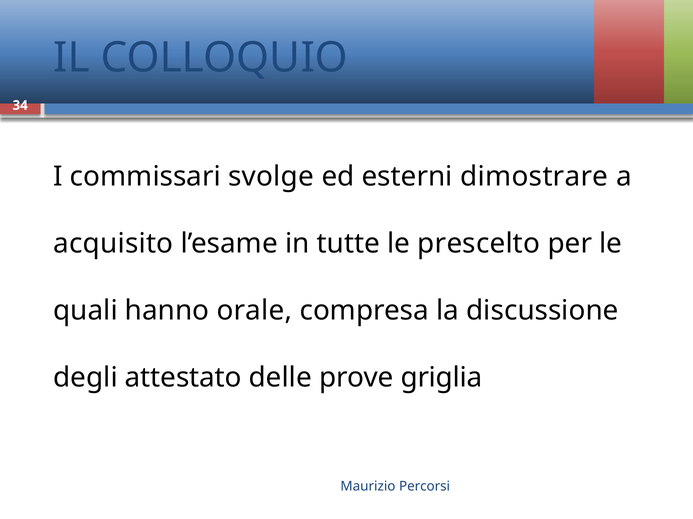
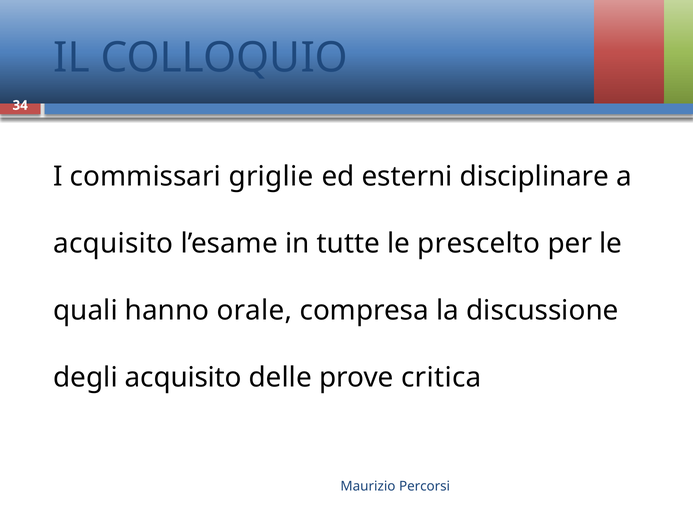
svolge: svolge -> griglie
dimostrare: dimostrare -> disciplinare
degli attestato: attestato -> acquisito
griglia: griglia -> critica
